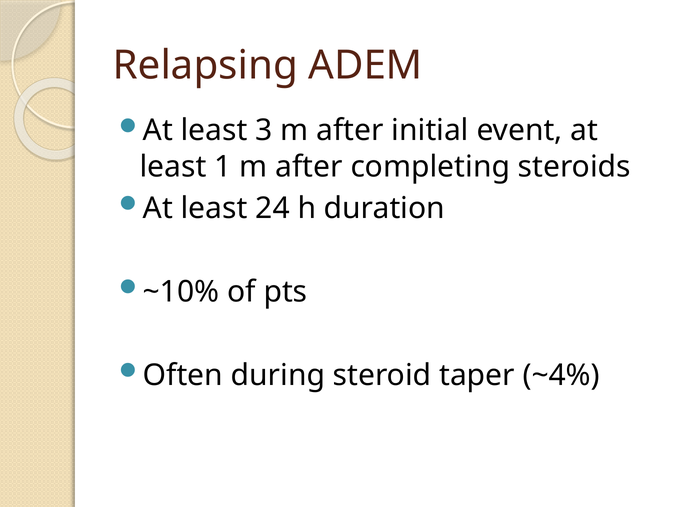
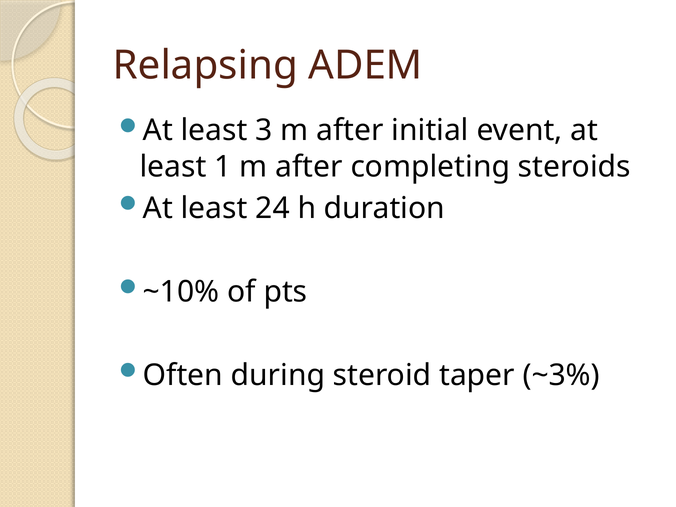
~4%: ~4% -> ~3%
